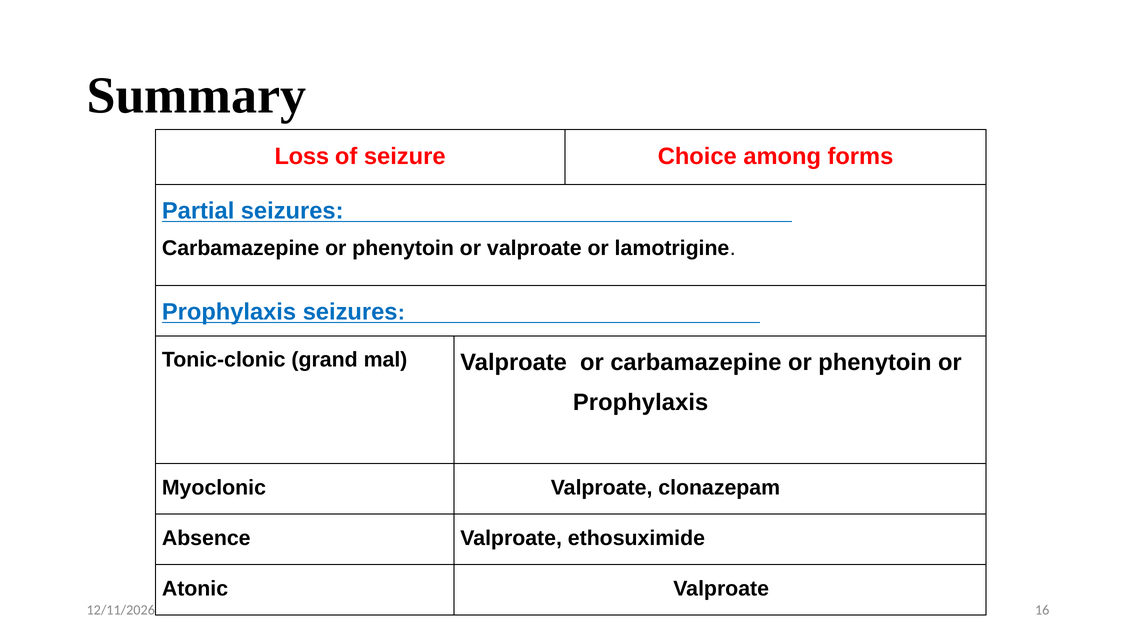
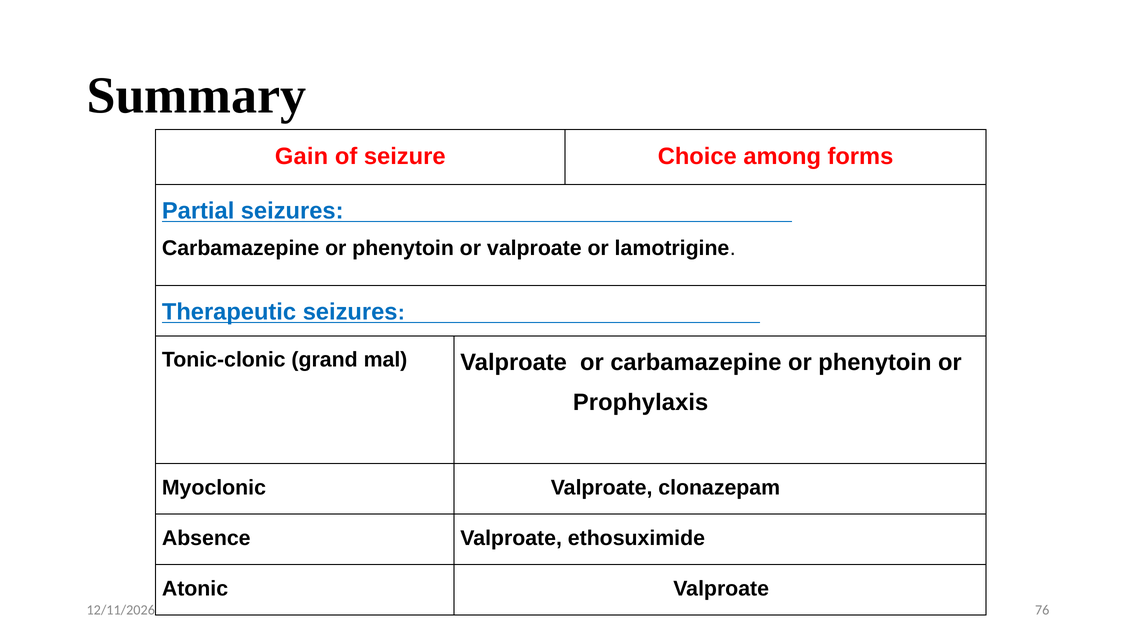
Loss: Loss -> Gain
Prophylaxis at (229, 312): Prophylaxis -> Therapeutic
16: 16 -> 76
